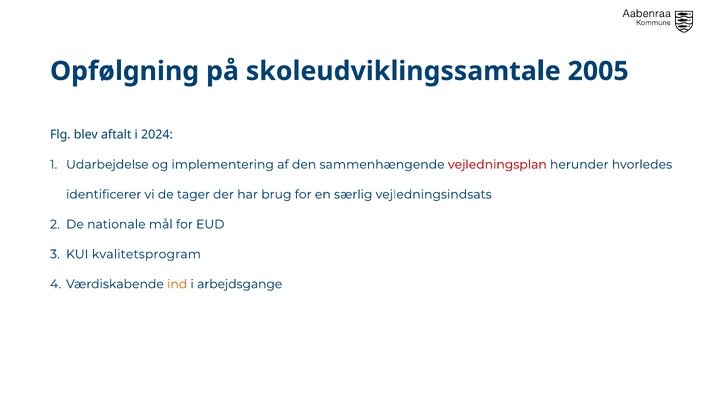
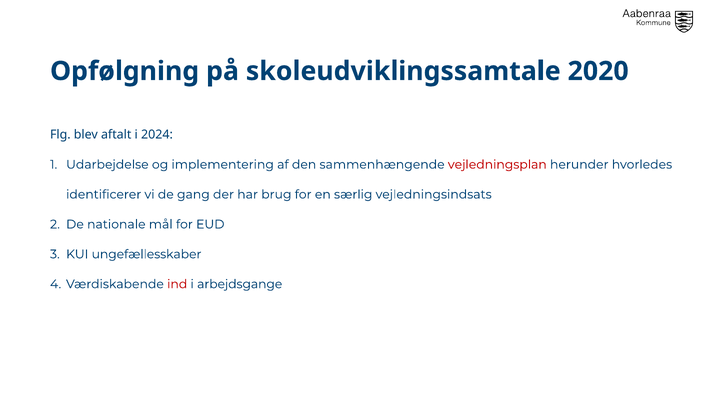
2005: 2005 -> 2020
tager: tager -> gang
kvalitetsprogram: kvalitetsprogram -> ungefællesskaber
ind colour: orange -> red
